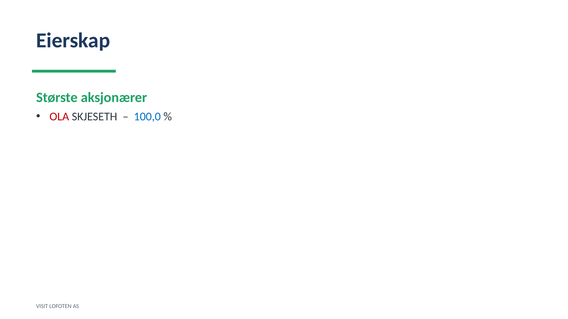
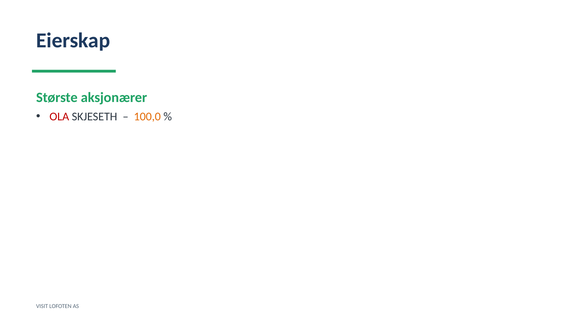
100,0 colour: blue -> orange
